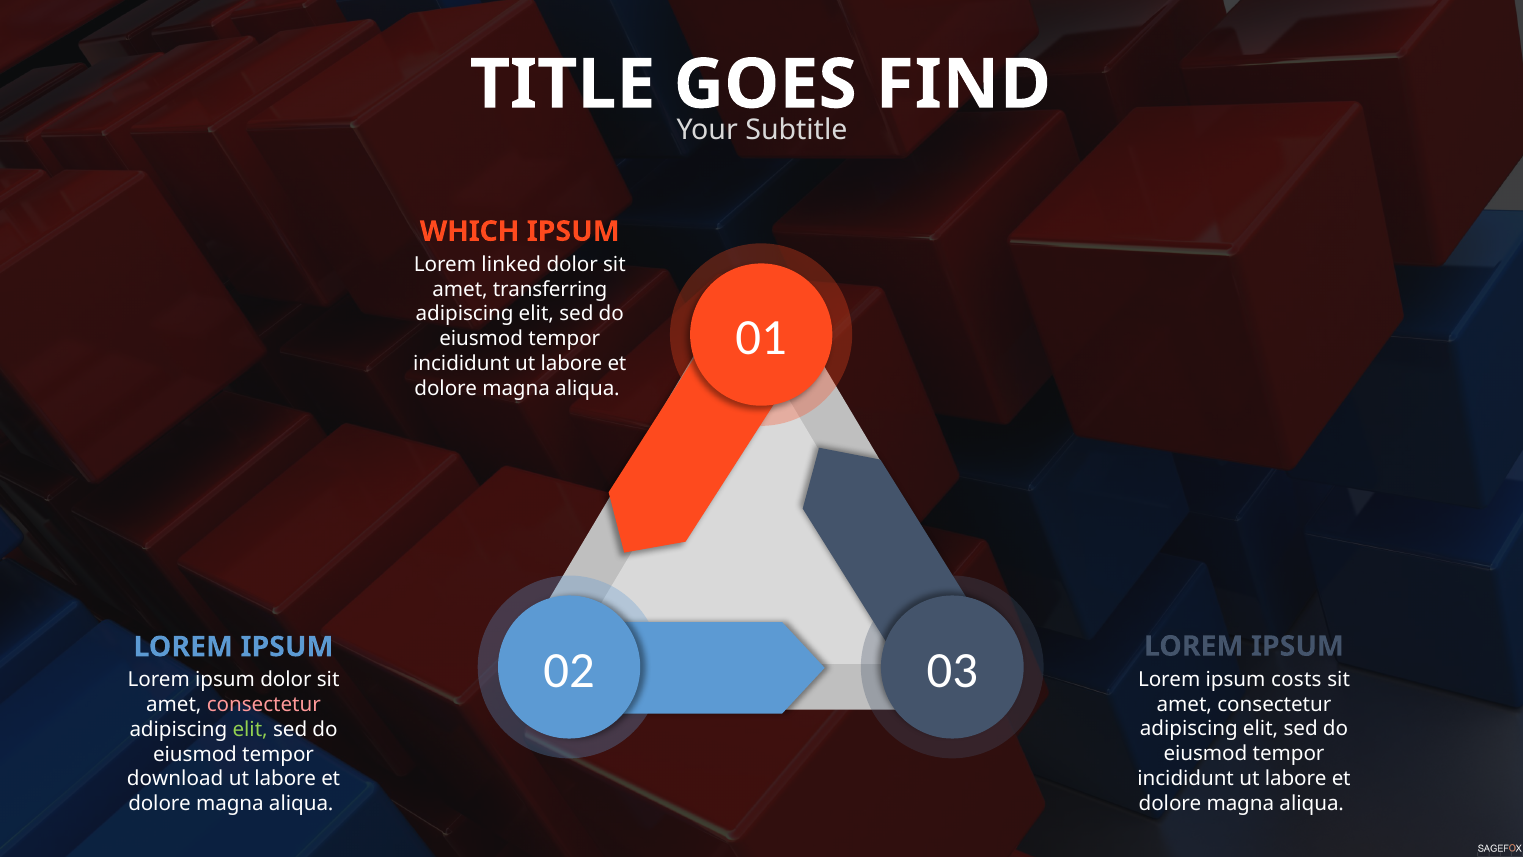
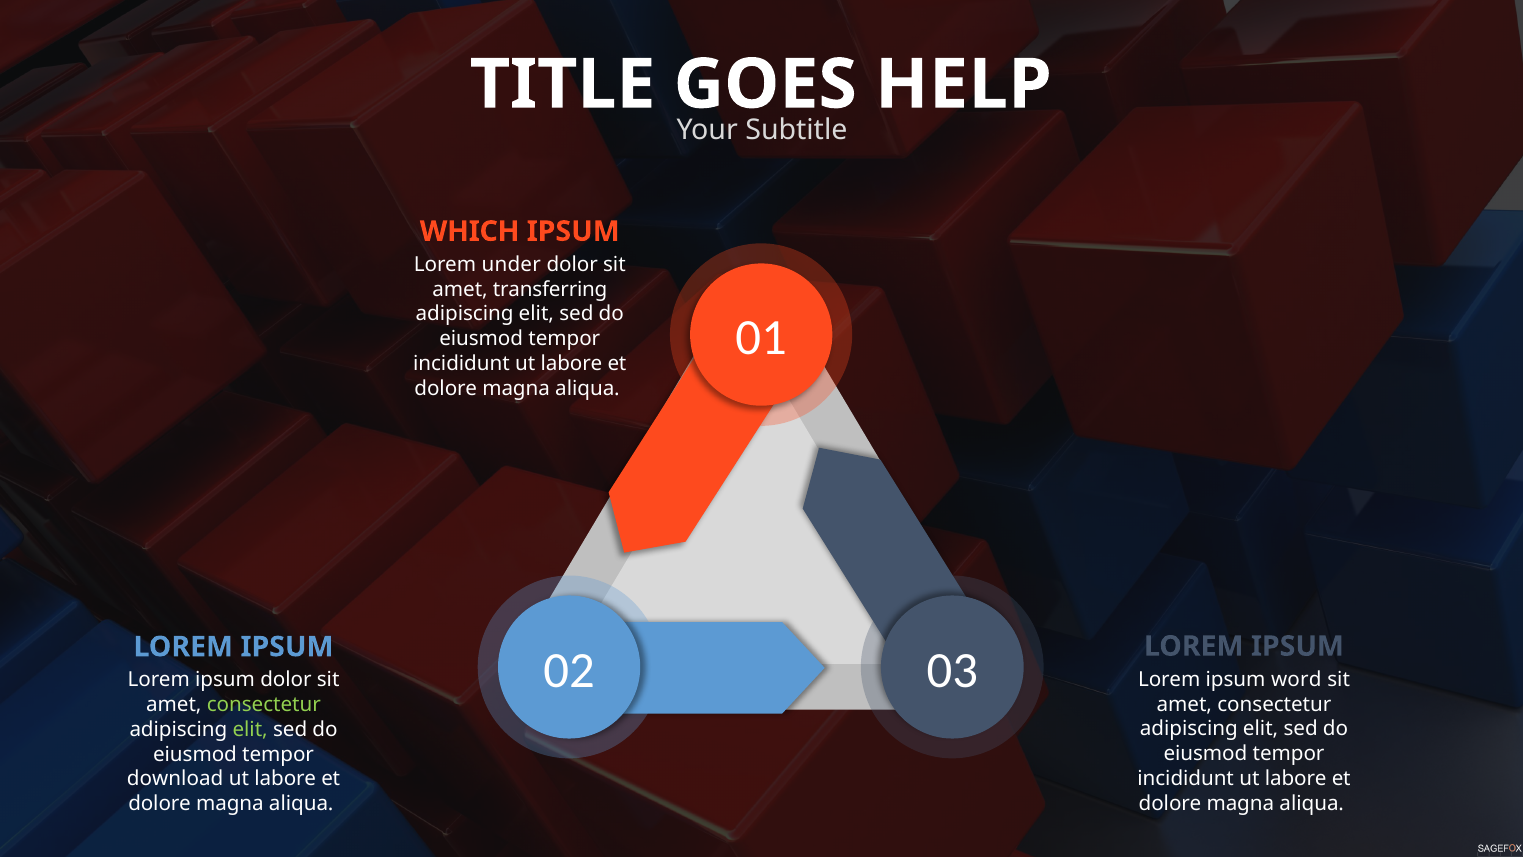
FIND: FIND -> HELP
linked: linked -> under
costs: costs -> word
consectetur at (264, 704) colour: pink -> light green
